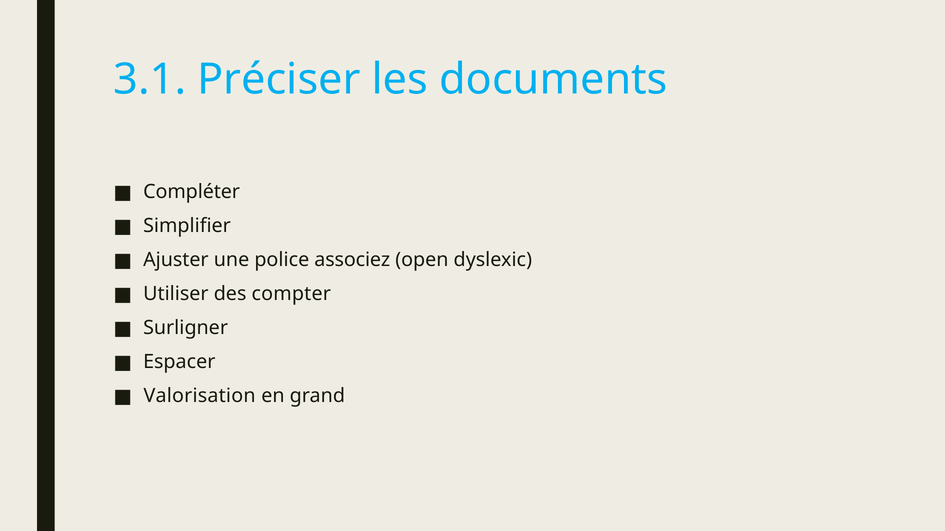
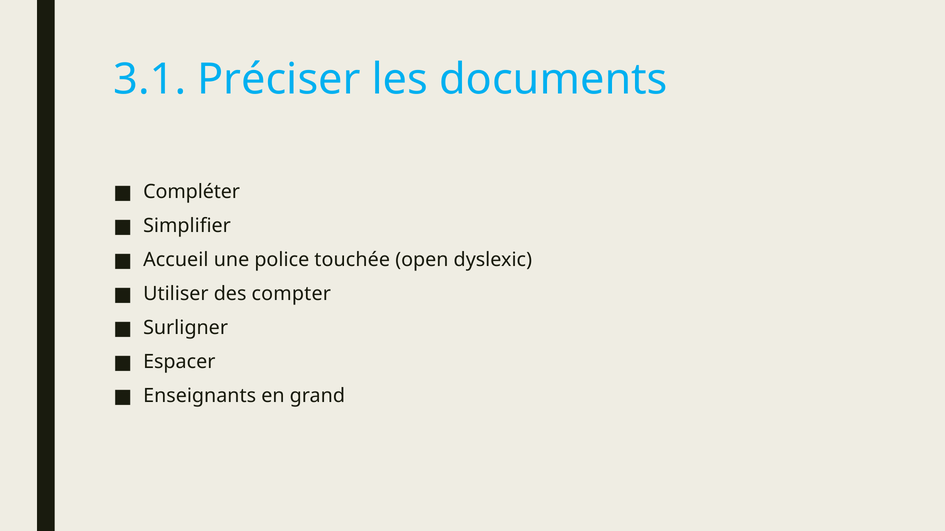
Ajuster: Ajuster -> Accueil
associez: associez -> touchée
Valorisation: Valorisation -> Enseignants
